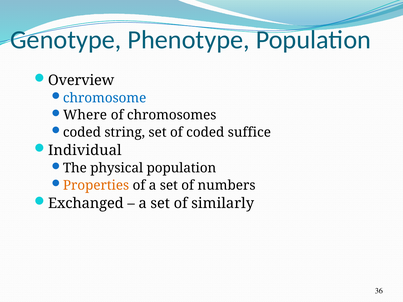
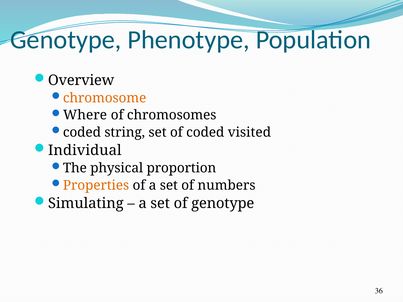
chromosome colour: blue -> orange
suffice: suffice -> visited
physical population: population -> proportion
Exchanged: Exchanged -> Simulating
of similarly: similarly -> genotype
